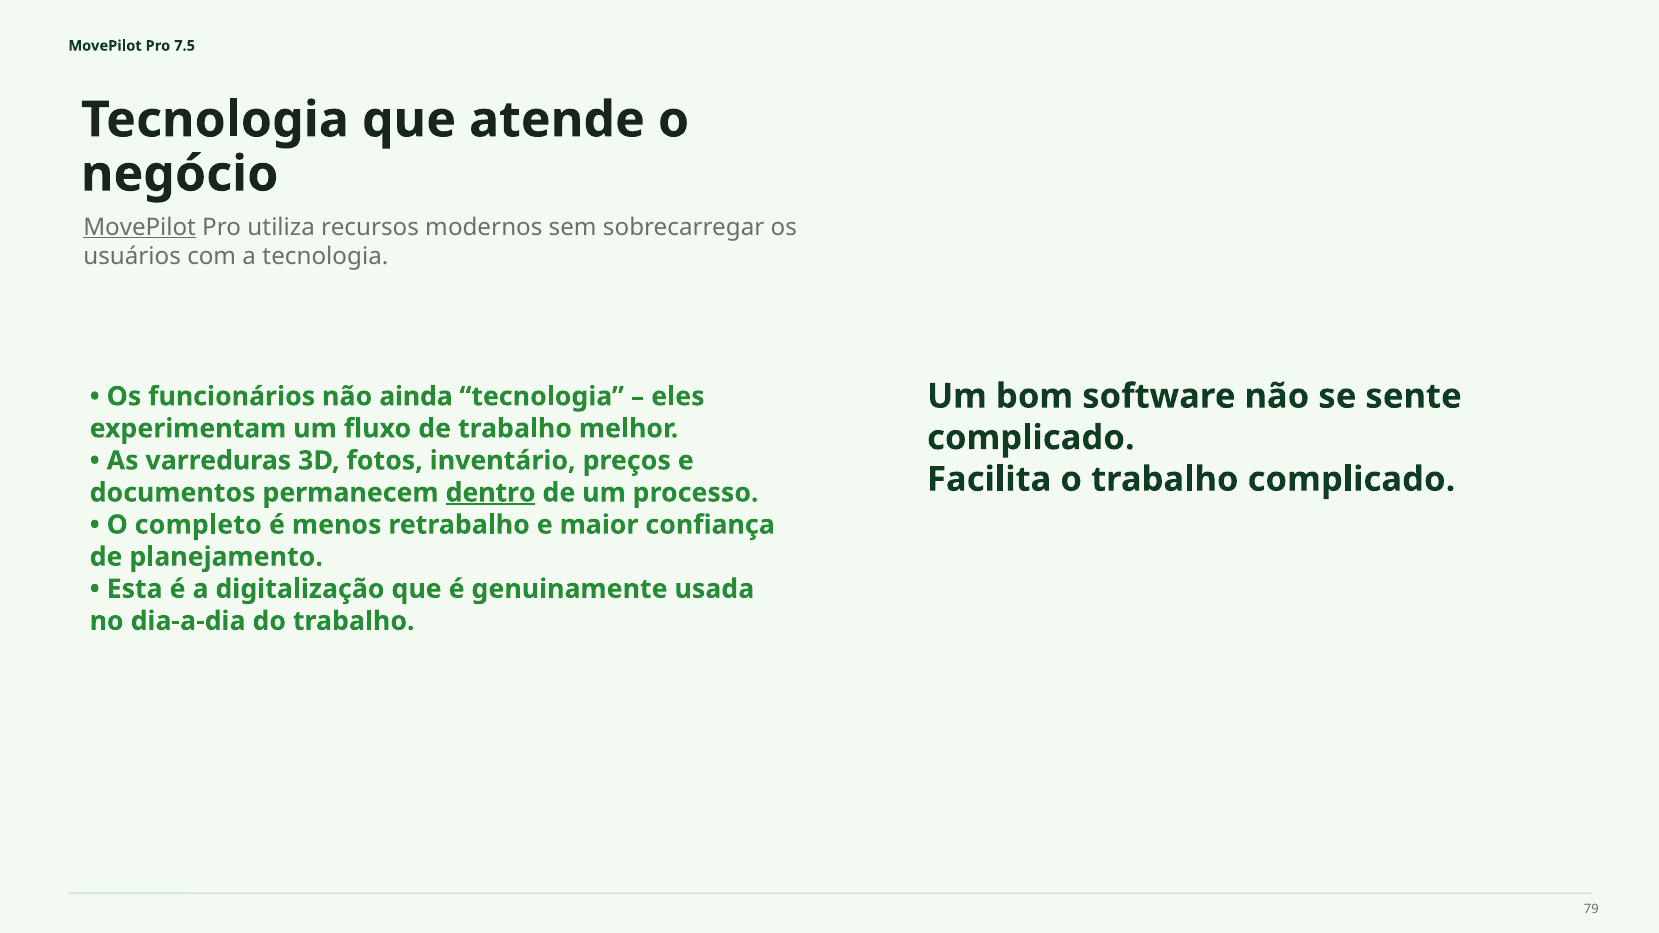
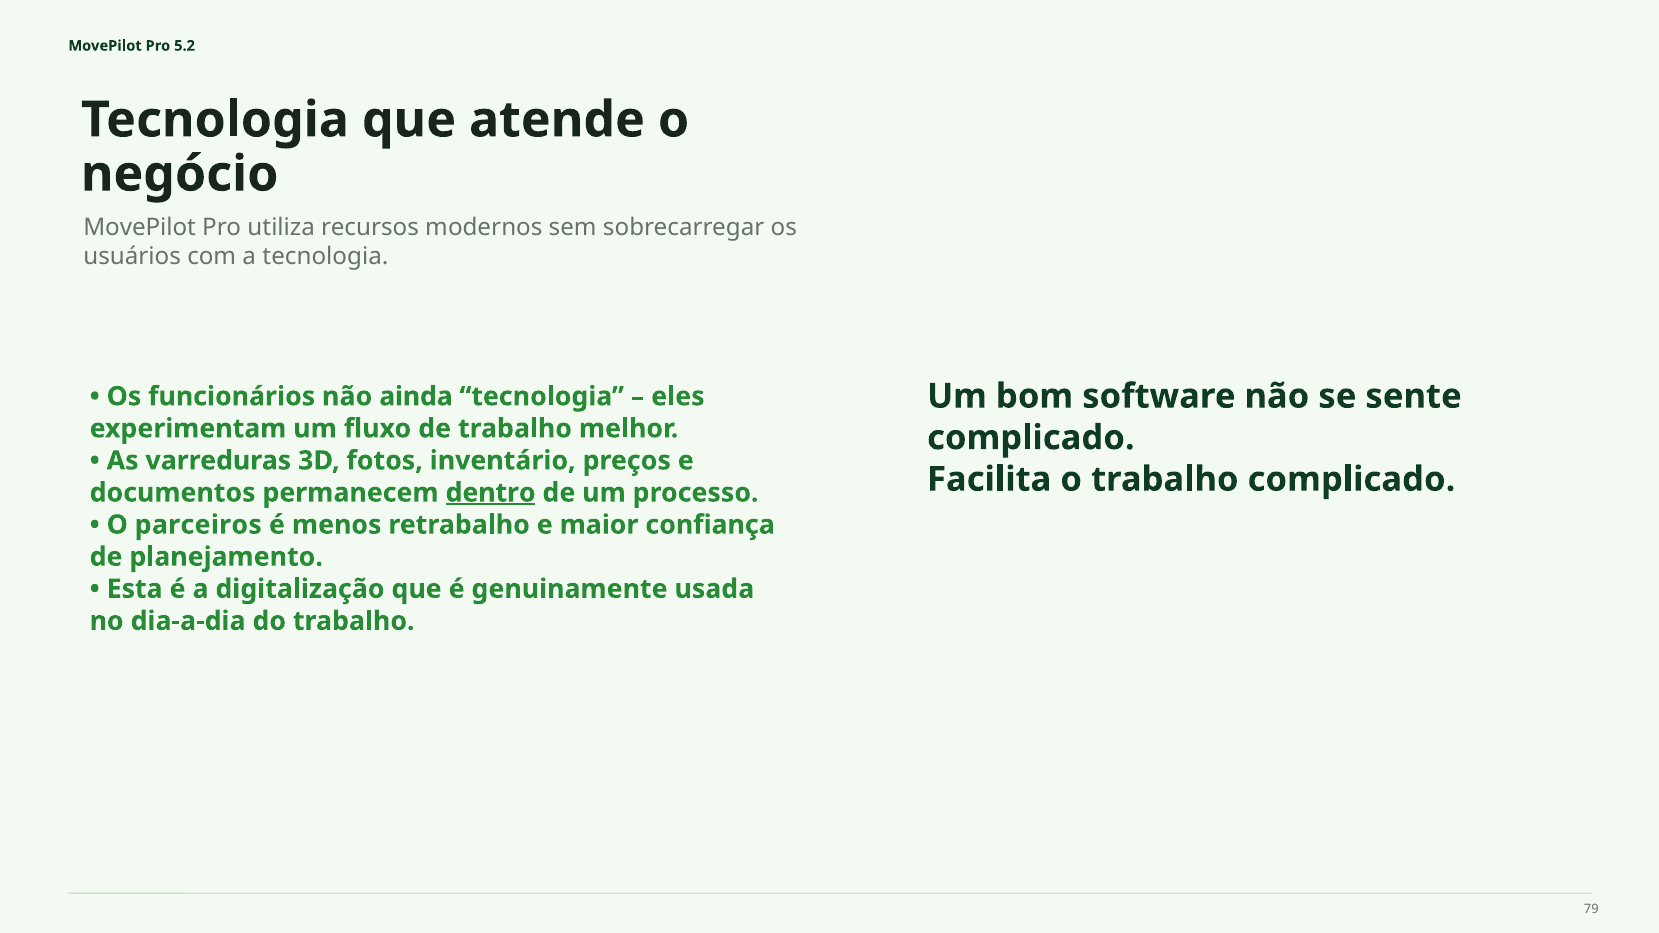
7.5: 7.5 -> 5.2
MovePilot at (140, 227) underline: present -> none
completo: completo -> parceiros
